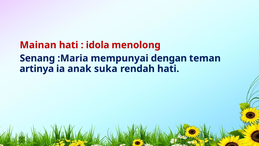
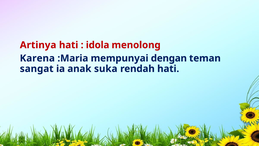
Mainan: Mainan -> Artinya
Senang: Senang -> Karena
artinya: artinya -> sangat
